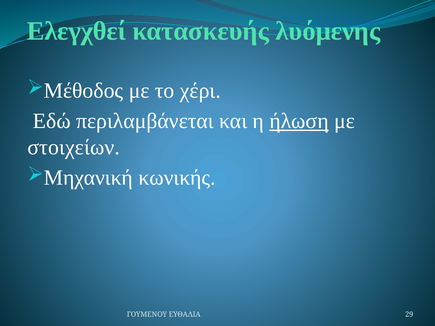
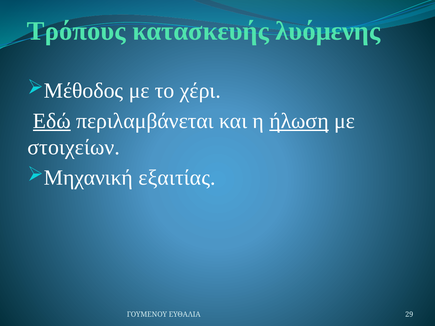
Ελεγχθεί: Ελεγχθεί -> Τρόπους
Εδώ underline: none -> present
κωνικής: κωνικής -> εξαιτίας
